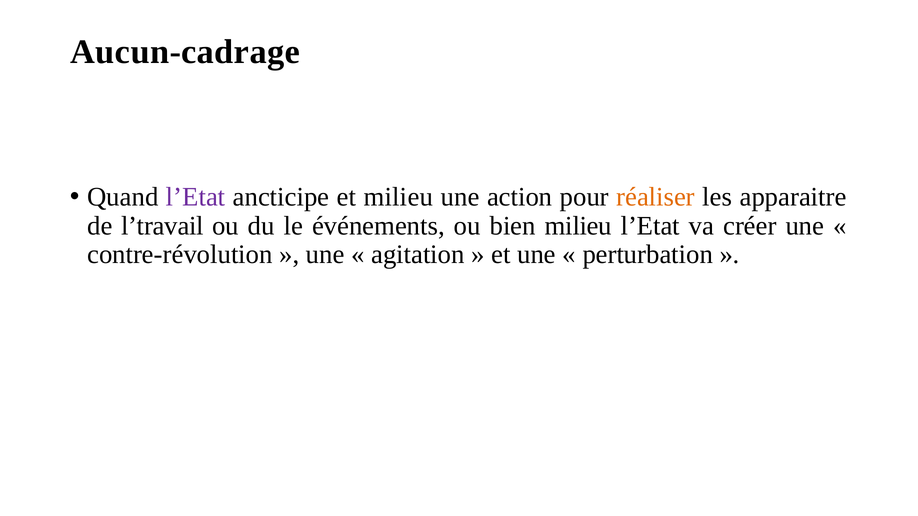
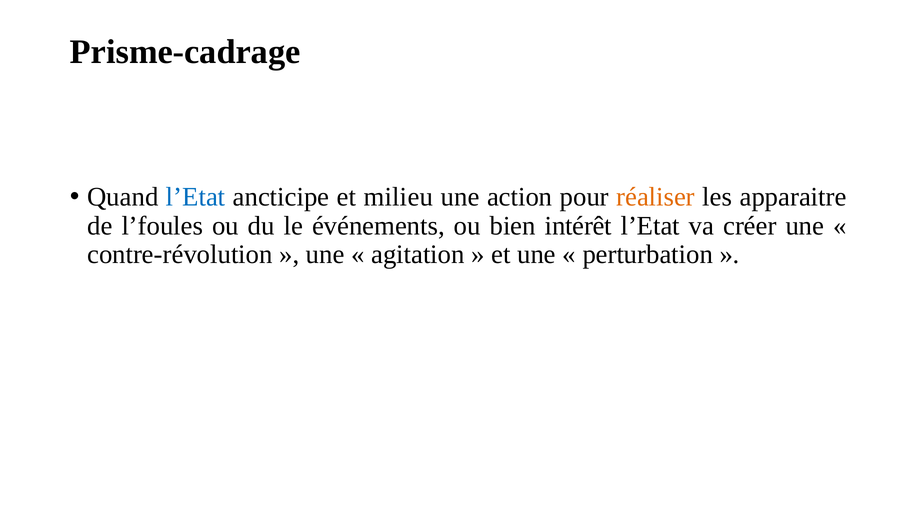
Aucun-cadrage: Aucun-cadrage -> Prisme-cadrage
l’Etat at (196, 197) colour: purple -> blue
l’travail: l’travail -> l’foules
bien milieu: milieu -> intérêt
